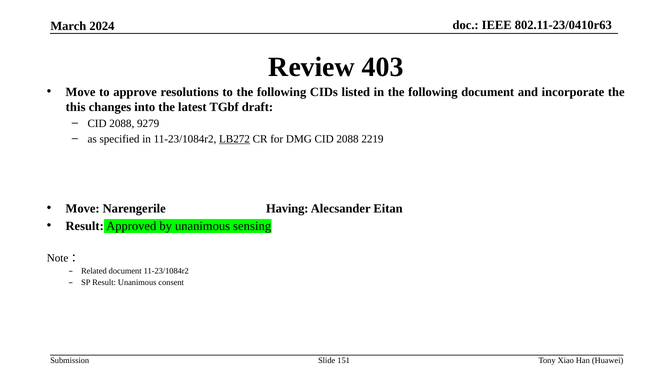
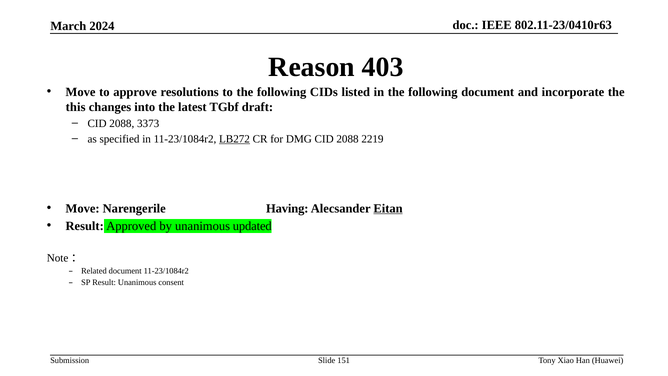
Review: Review -> Reason
9279: 9279 -> 3373
Eitan underline: none -> present
sensing: sensing -> updated
